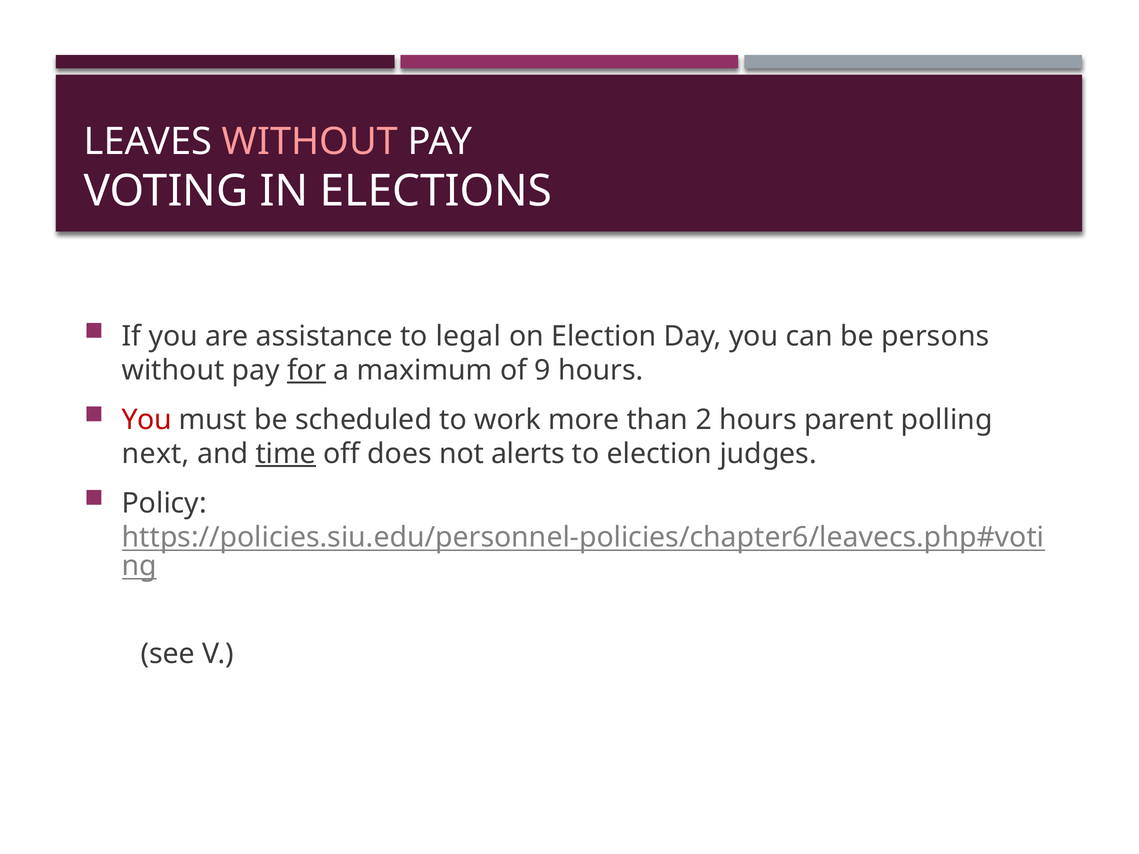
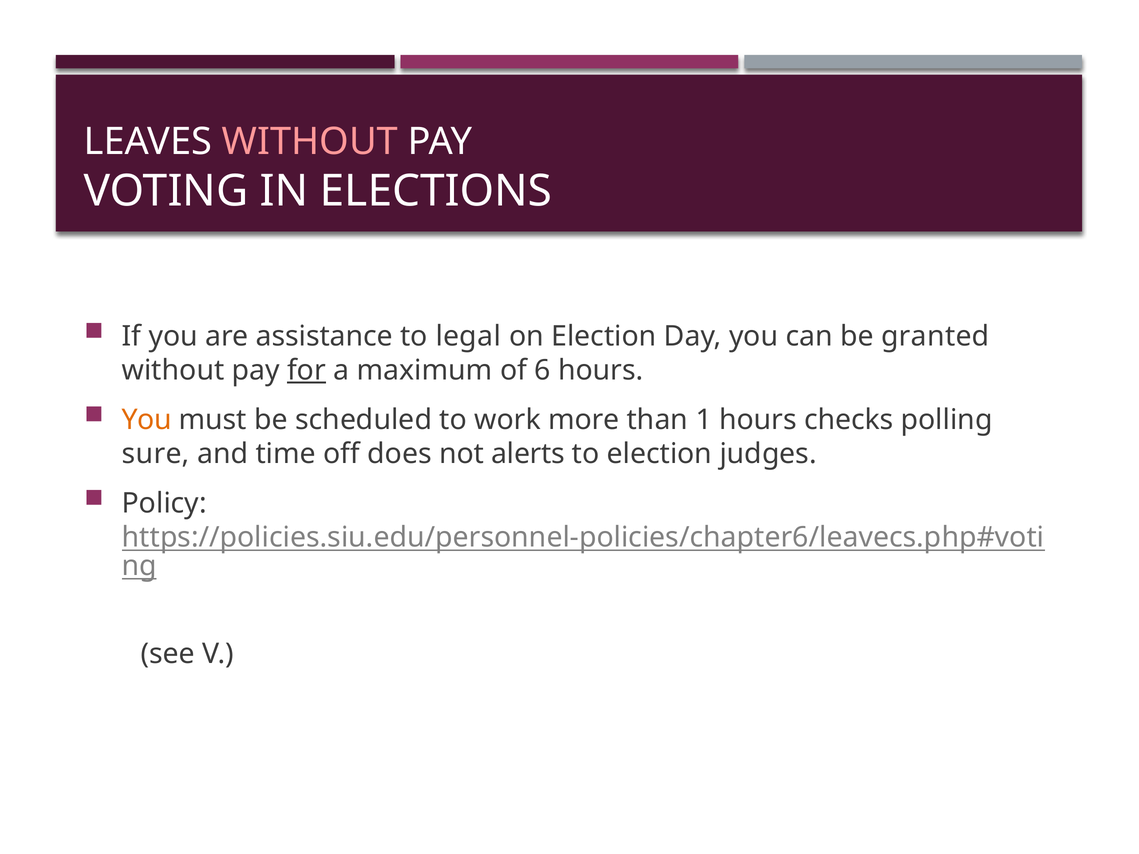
persons: persons -> granted
9: 9 -> 6
You at (147, 420) colour: red -> orange
2: 2 -> 1
parent: parent -> checks
next: next -> sure
time underline: present -> none
